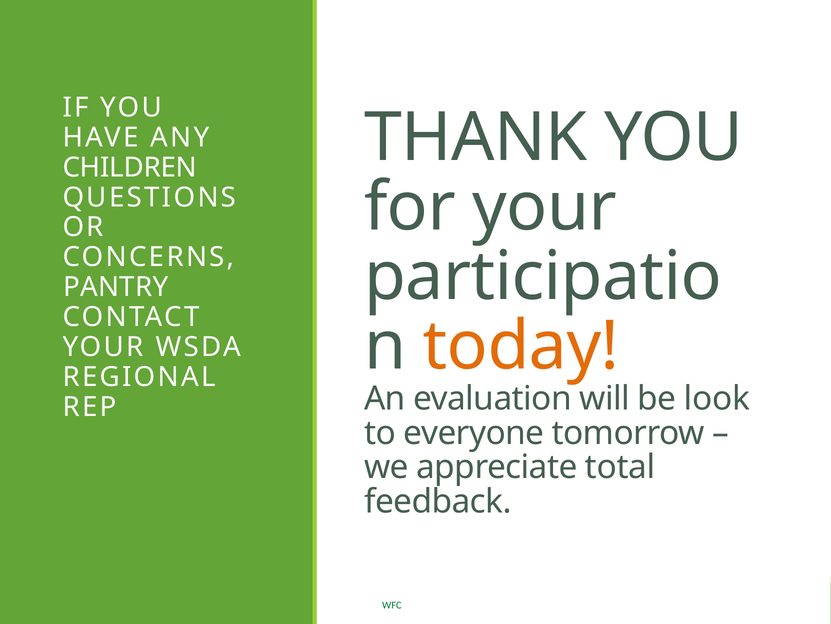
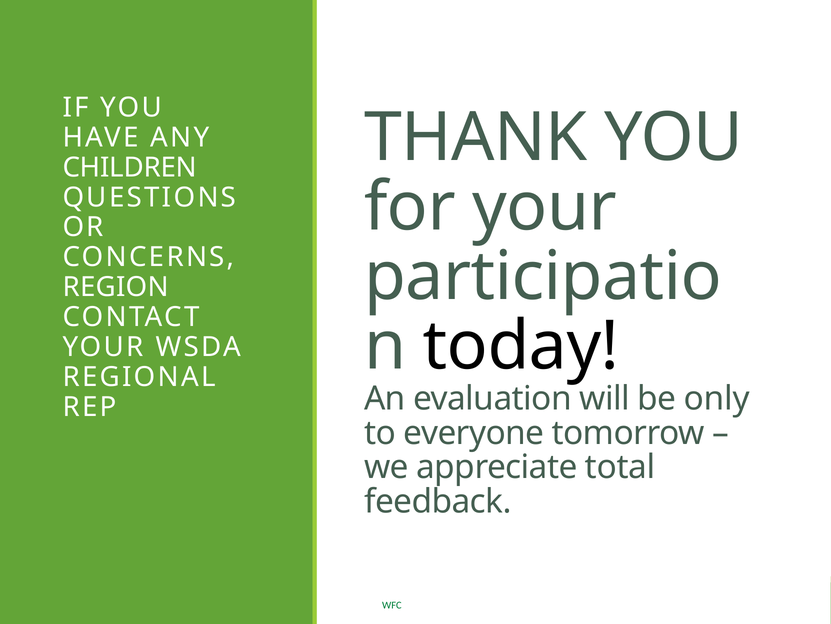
PANTRY: PANTRY -> REGION
today colour: orange -> black
look: look -> only
